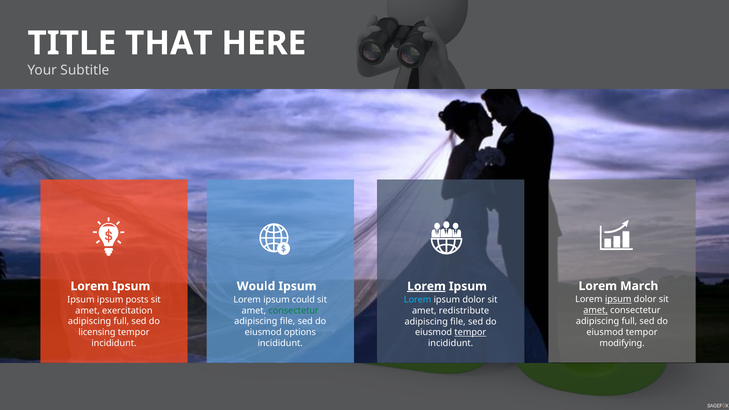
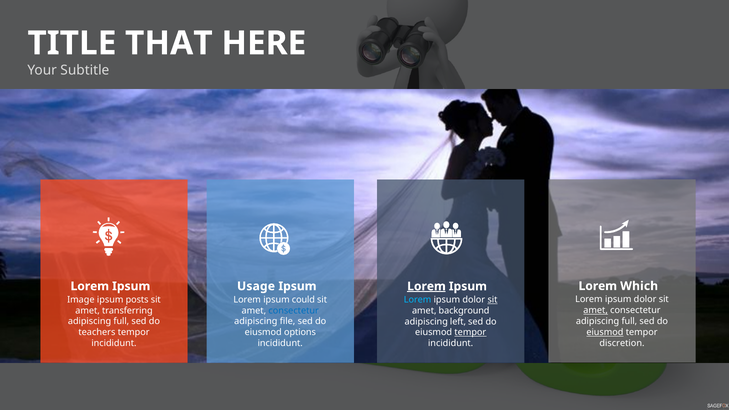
March: March -> Which
Would: Would -> Usage
ipsum at (618, 299) underline: present -> none
Ipsum at (81, 300): Ipsum -> Image
sit at (492, 300) underline: none -> present
exercitation: exercitation -> transferring
consectetur at (294, 311) colour: green -> blue
redistribute: redistribute -> background
file at (458, 322): file -> left
eiusmod at (605, 332) underline: none -> present
licensing: licensing -> teachers
modifying: modifying -> discretion
